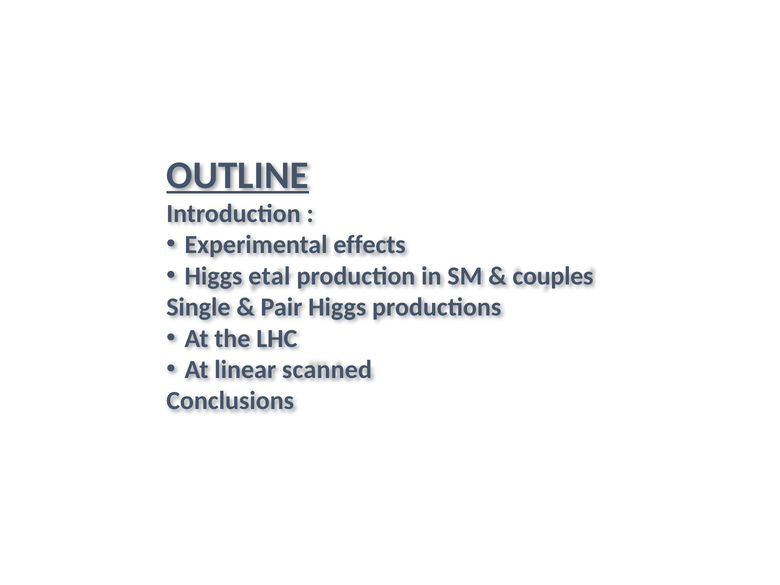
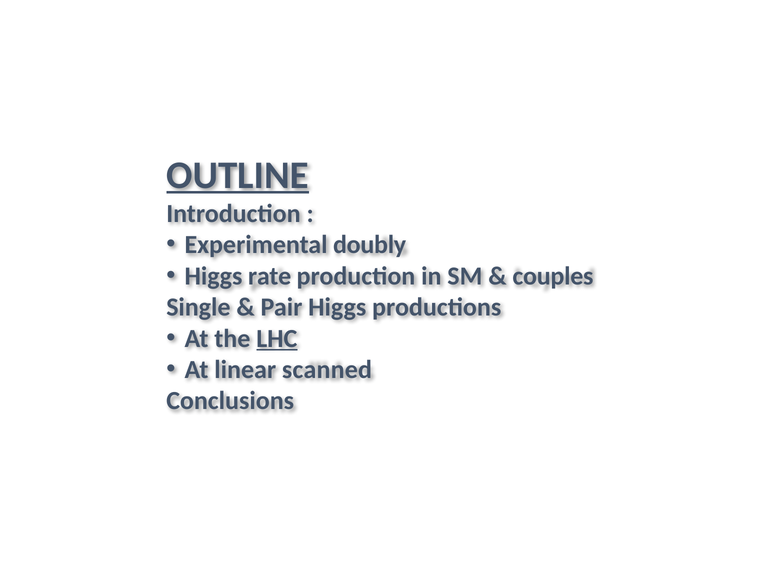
effects: effects -> doubly
etal: etal -> rate
LHC underline: none -> present
